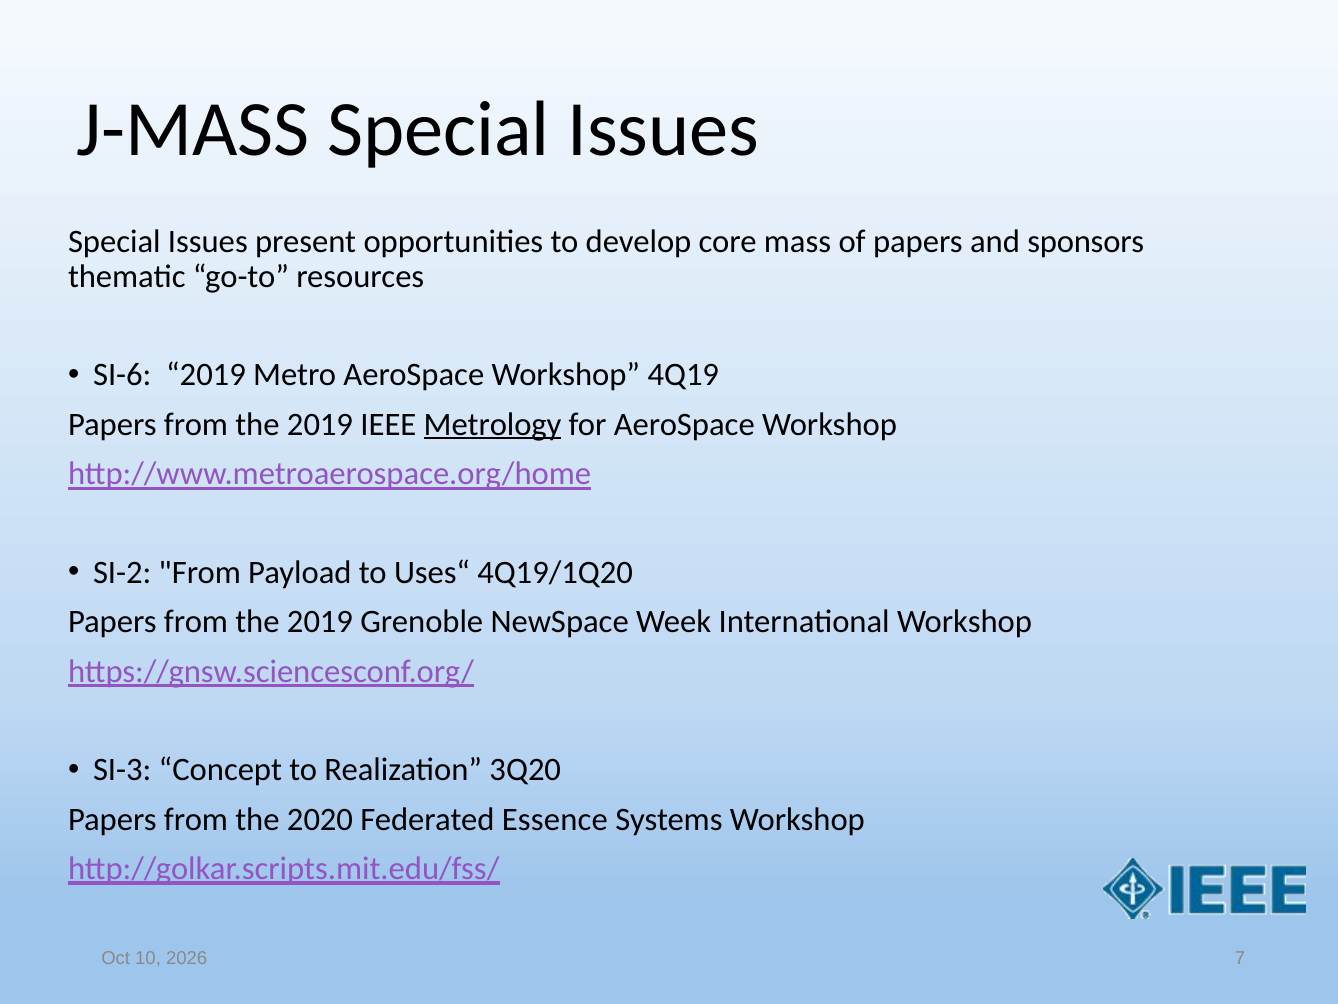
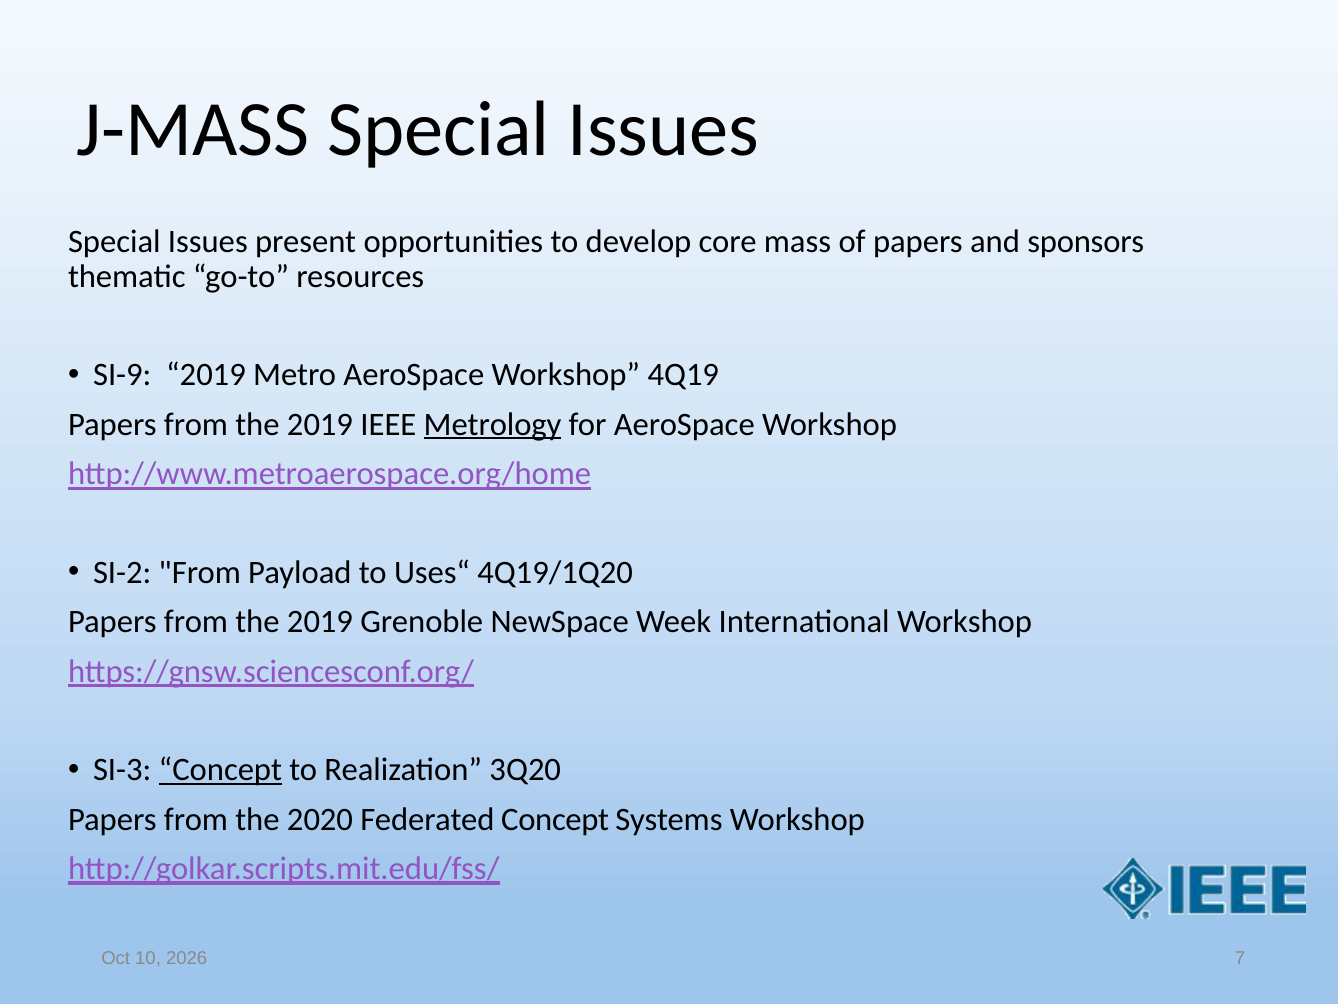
SI-6: SI-6 -> SI-9
Concept at (220, 770) underline: none -> present
Federated Essence: Essence -> Concept
